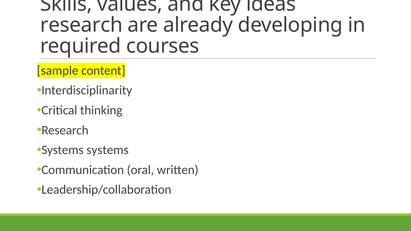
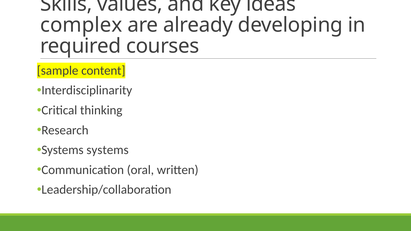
research at (81, 25): research -> complex
